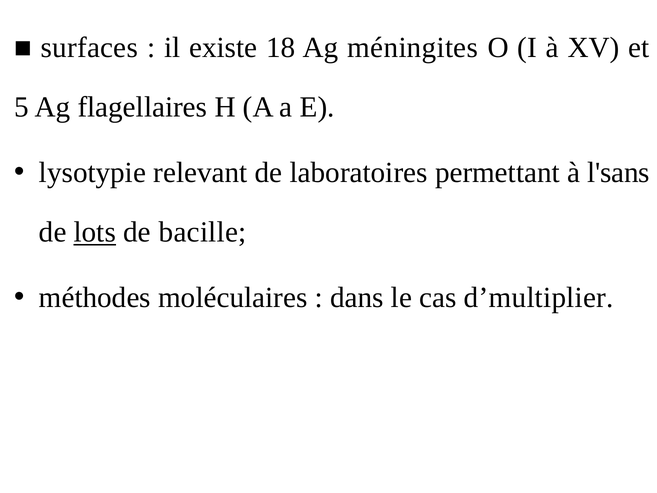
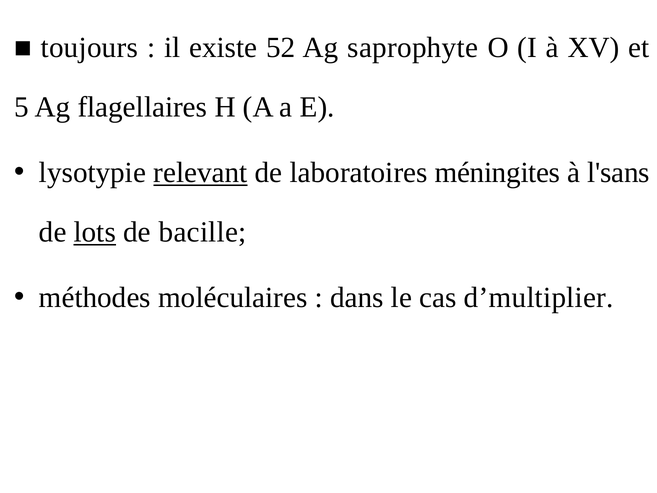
surfaces: surfaces -> toujours
18: 18 -> 52
méningites: méningites -> saprophyte
relevant underline: none -> present
permettant: permettant -> méningites
